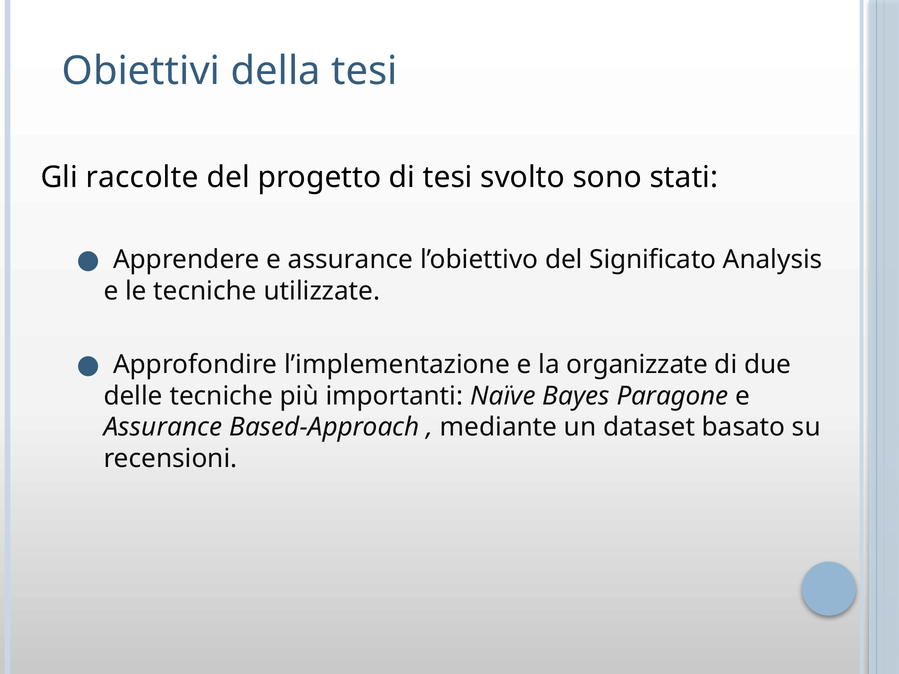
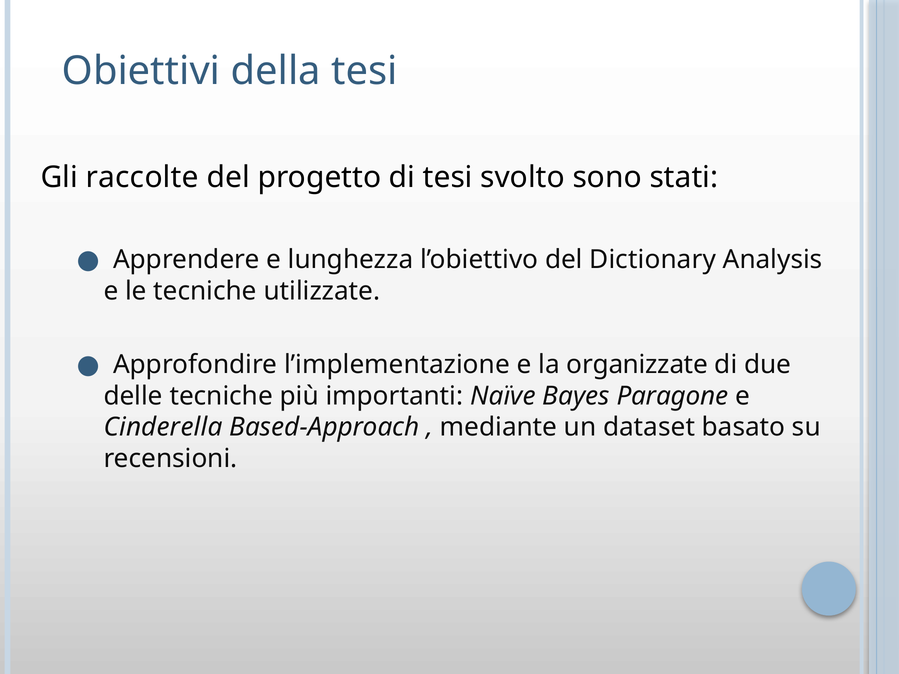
Apprendere e assurance: assurance -> lunghezza
Significato: Significato -> Dictionary
Assurance at (163, 428): Assurance -> Cinderella
